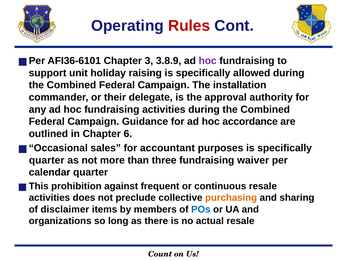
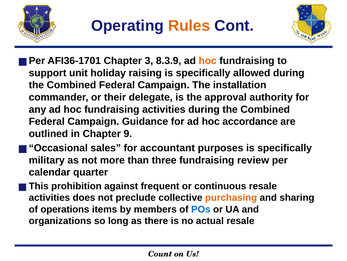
Rules colour: red -> orange
AFI36-6101: AFI36-6101 -> AFI36-1701
3.8.9: 3.8.9 -> 8.3.9
hoc at (208, 61) colour: purple -> orange
6: 6 -> 9
quarter at (47, 160): quarter -> military
waiver: waiver -> review
disclaimer: disclaimer -> operations
